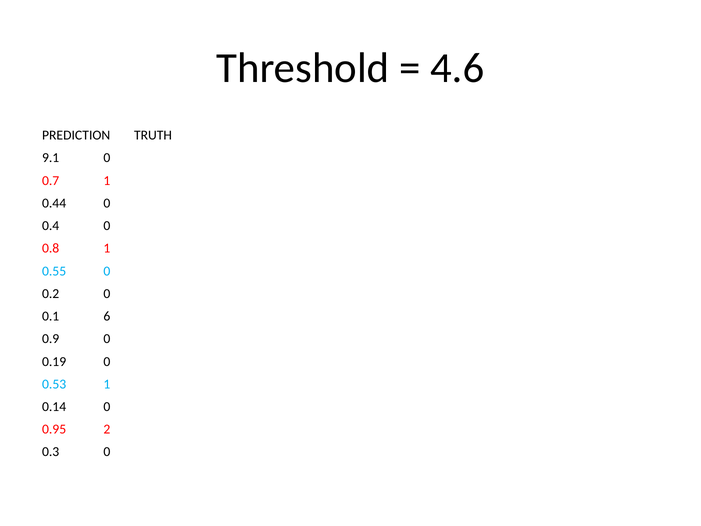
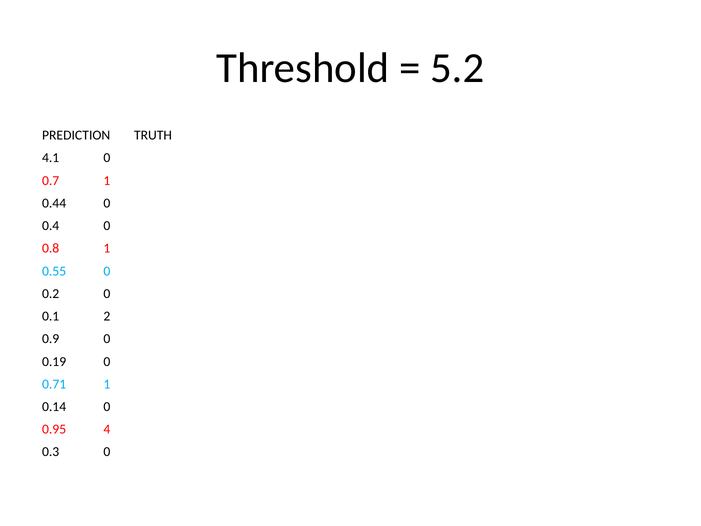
4.6: 4.6 -> 5.2
9.1: 9.1 -> 4.1
6: 6 -> 2
0.53: 0.53 -> 0.71
2: 2 -> 4
